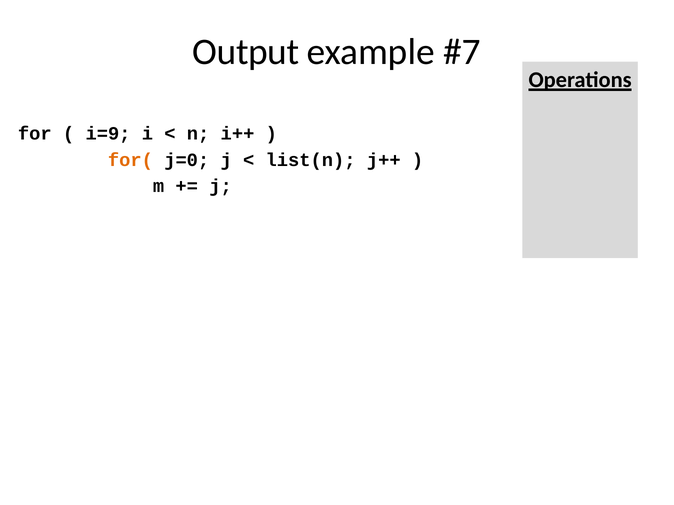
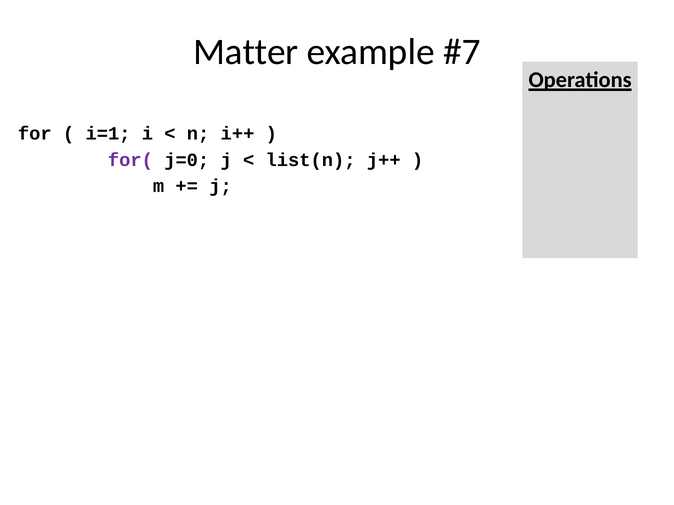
Output: Output -> Matter
i=9: i=9 -> i=1
for( colour: orange -> purple
